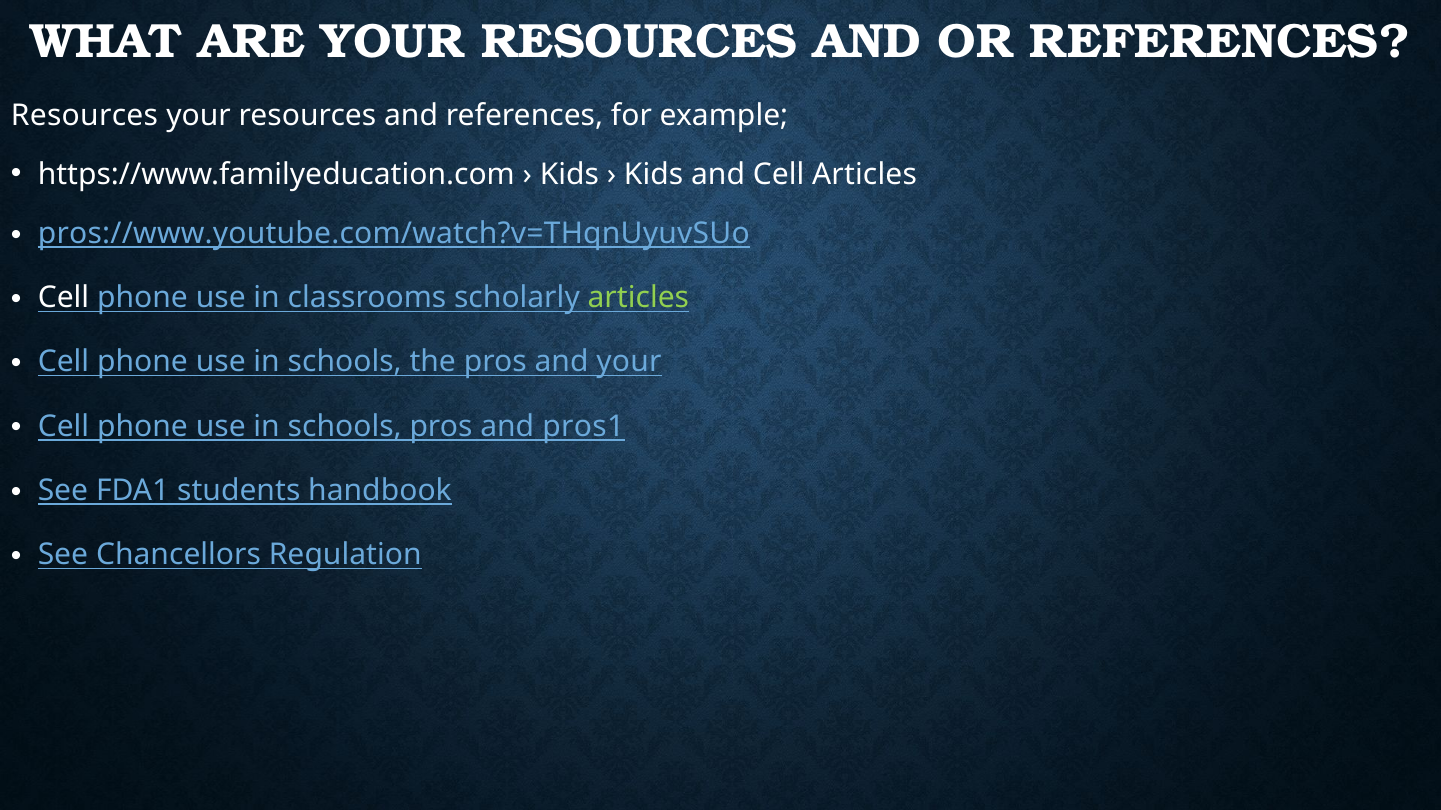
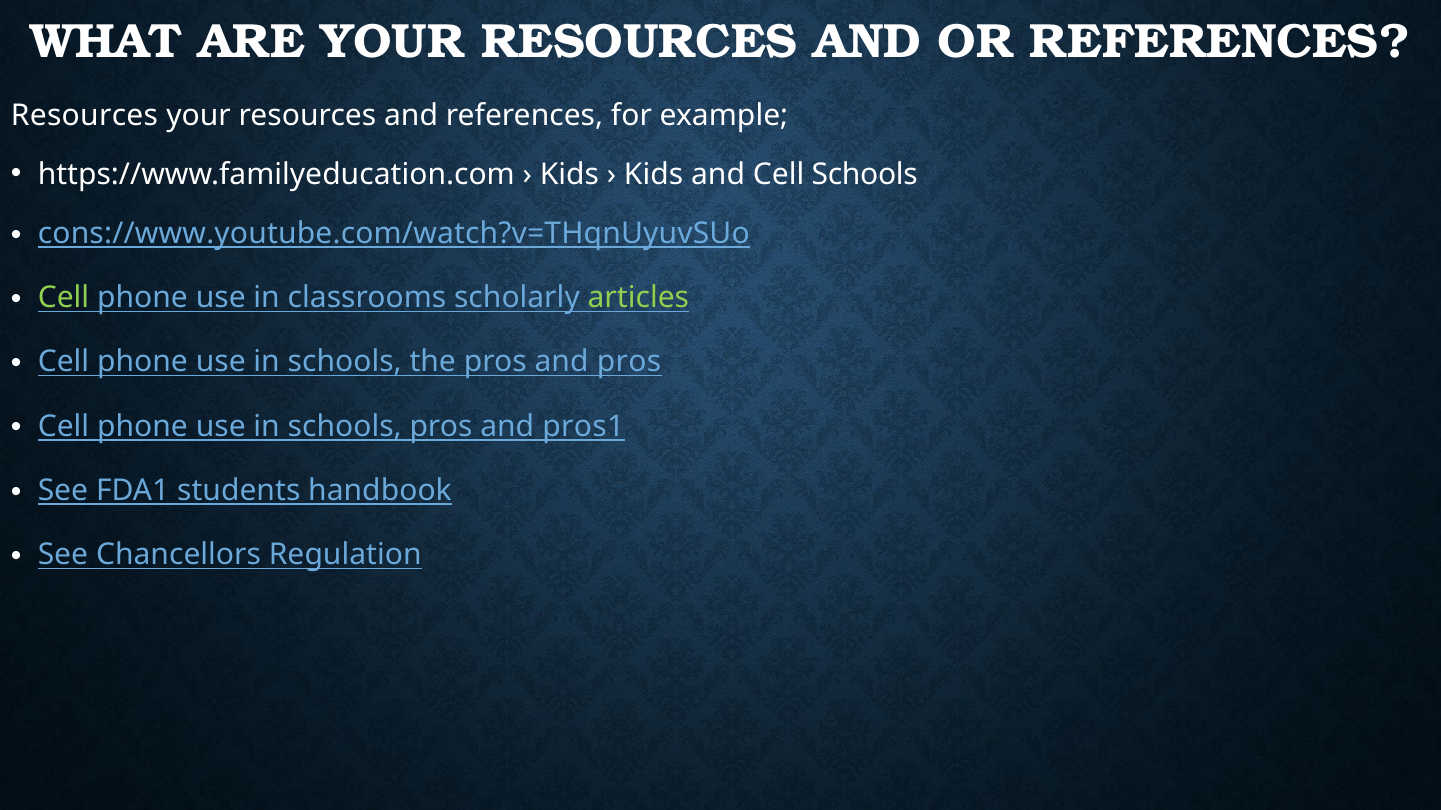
Cell Articles: Articles -> Schools
pros://www.youtube.com/watch?v=THqnUyuvSUo: pros://www.youtube.com/watch?v=THqnUyuvSUo -> cons://www.youtube.com/watch?v=THqnUyuvSUo
Cell at (64, 298) colour: white -> light green
and your: your -> pros
